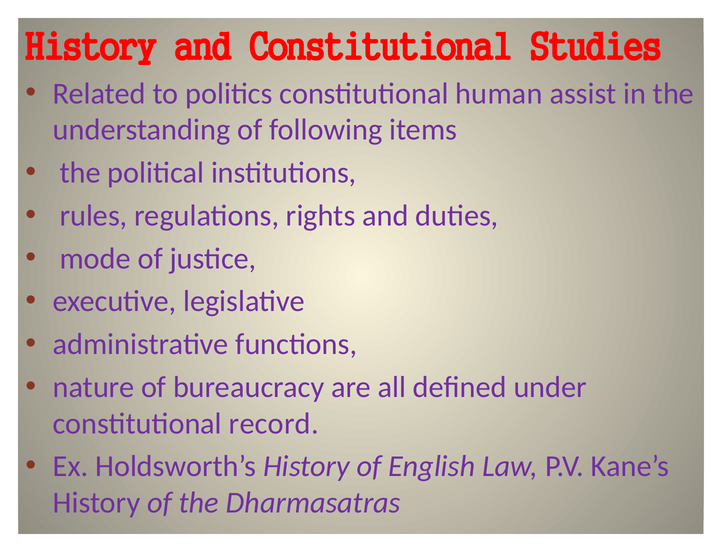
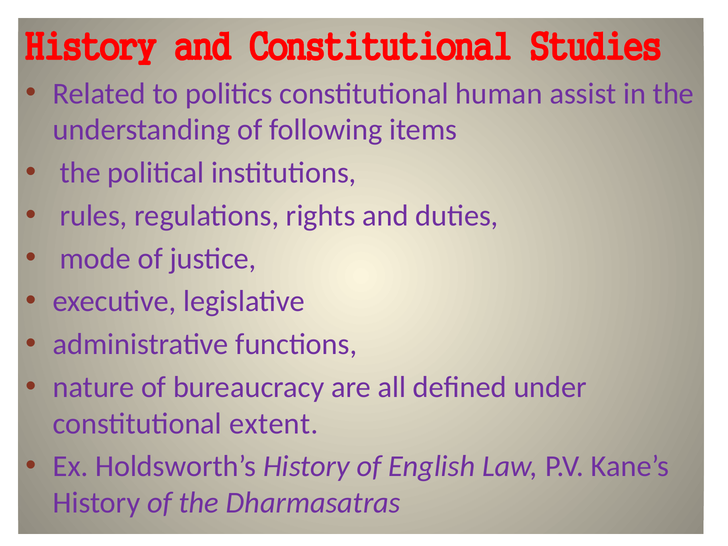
record: record -> extent
